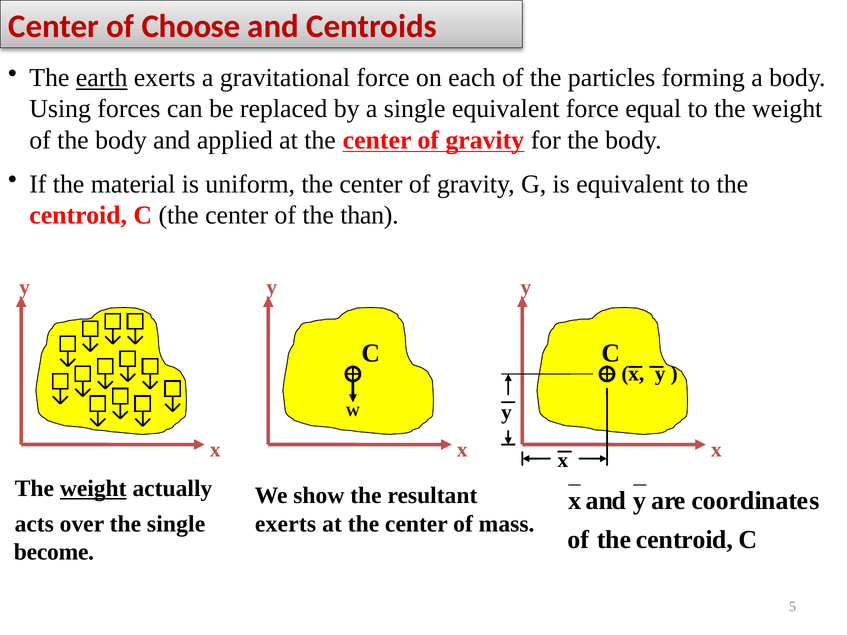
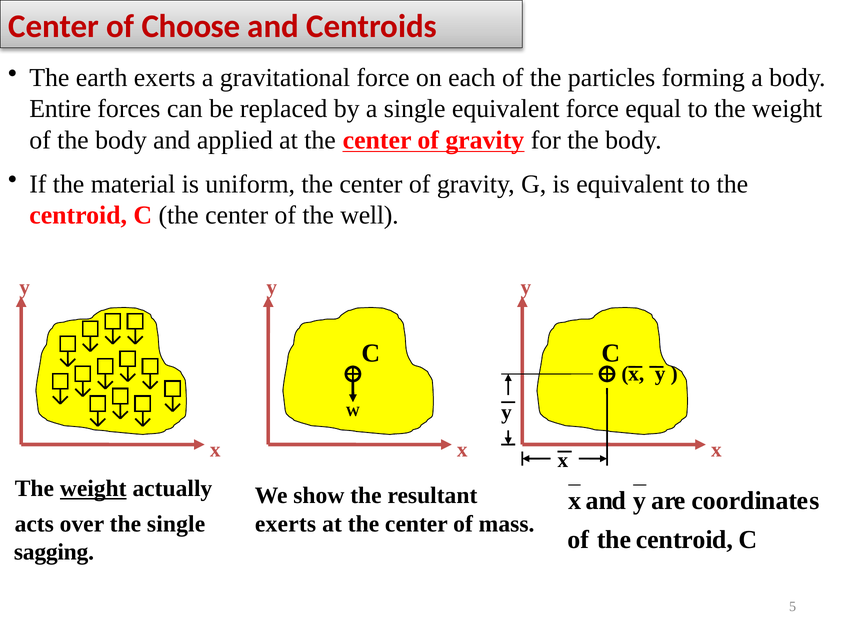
earth underline: present -> none
Using: Using -> Entire
than: than -> well
become: become -> sagging
